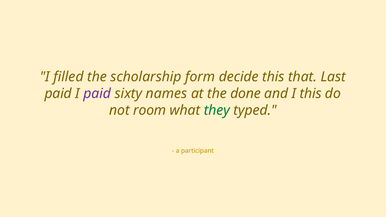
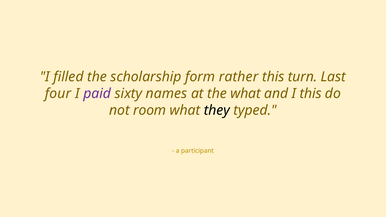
decide: decide -> rather
that: that -> turn
paid at (58, 94): paid -> four
the done: done -> what
they colour: green -> black
